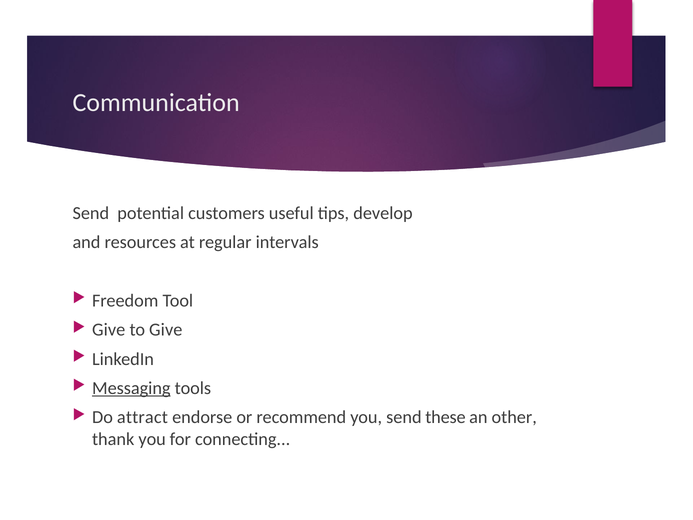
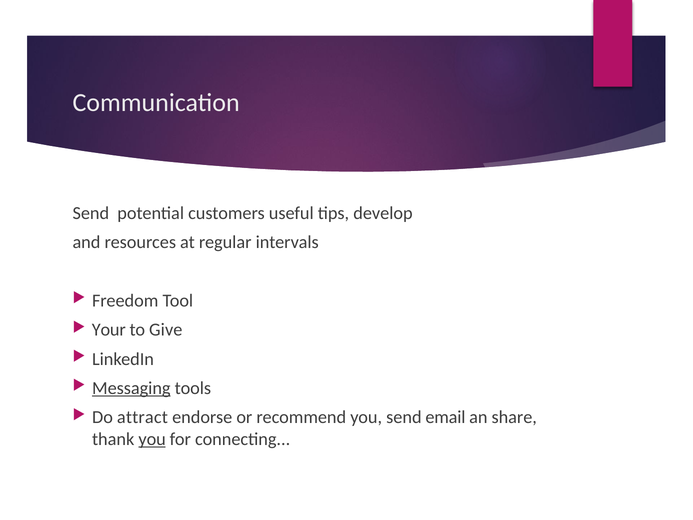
Give at (109, 330): Give -> Your
these: these -> email
other: other -> share
you at (152, 439) underline: none -> present
